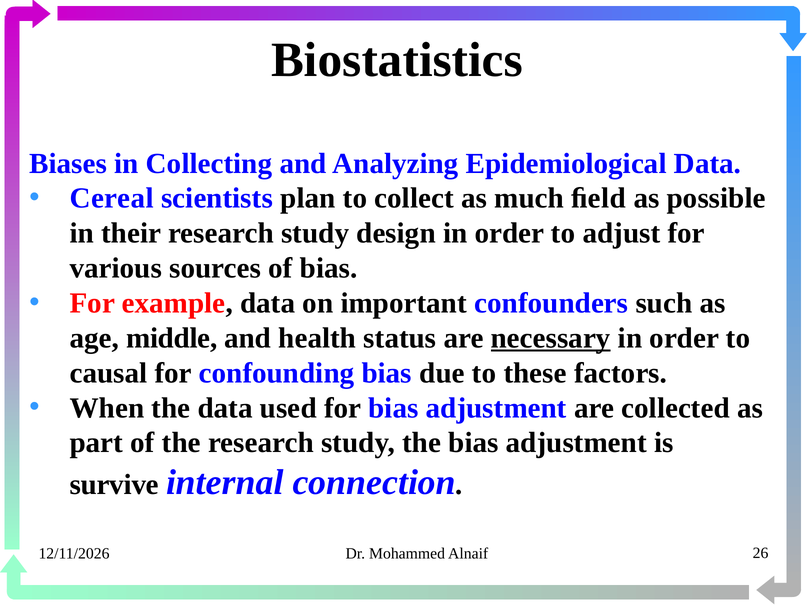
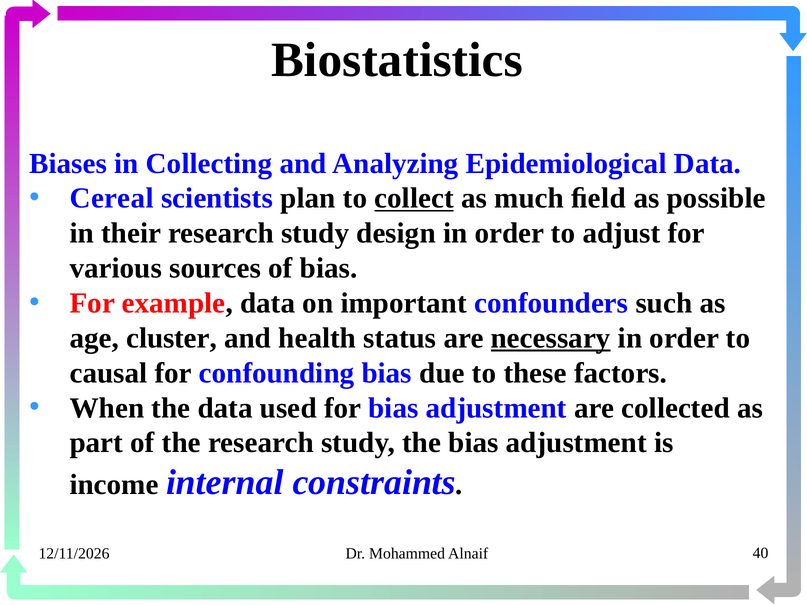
collect underline: none -> present
middle: middle -> cluster
survive: survive -> income
connection: connection -> constraints
26: 26 -> 40
